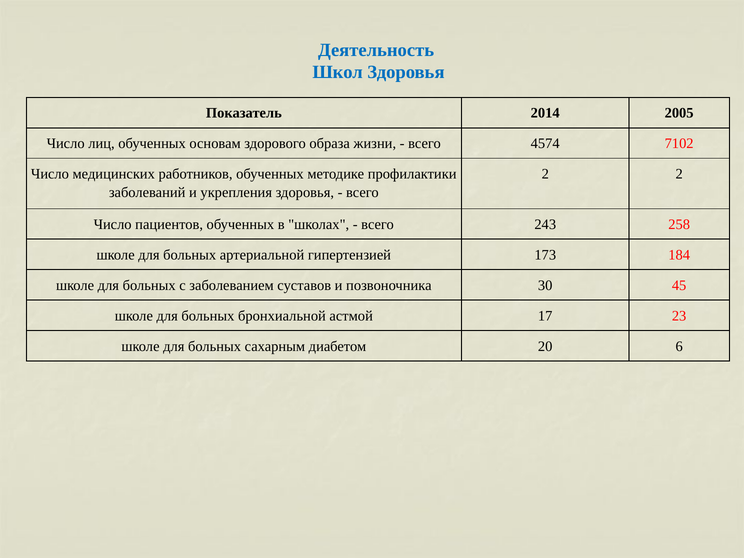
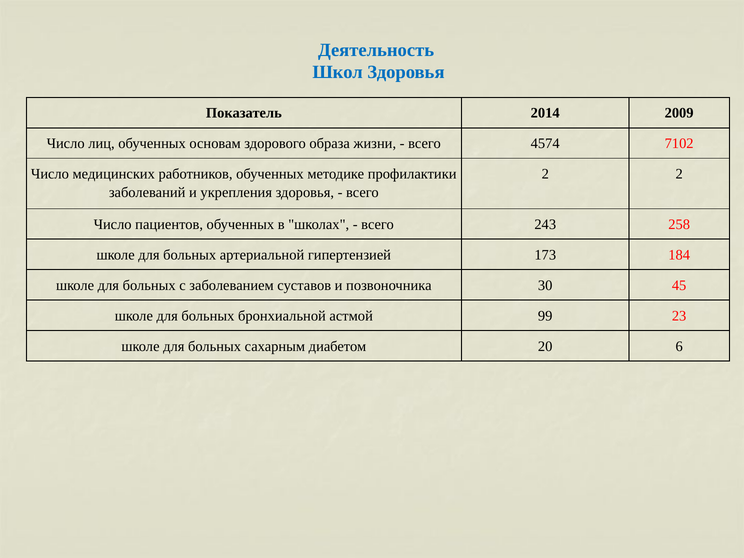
2005: 2005 -> 2009
17: 17 -> 99
